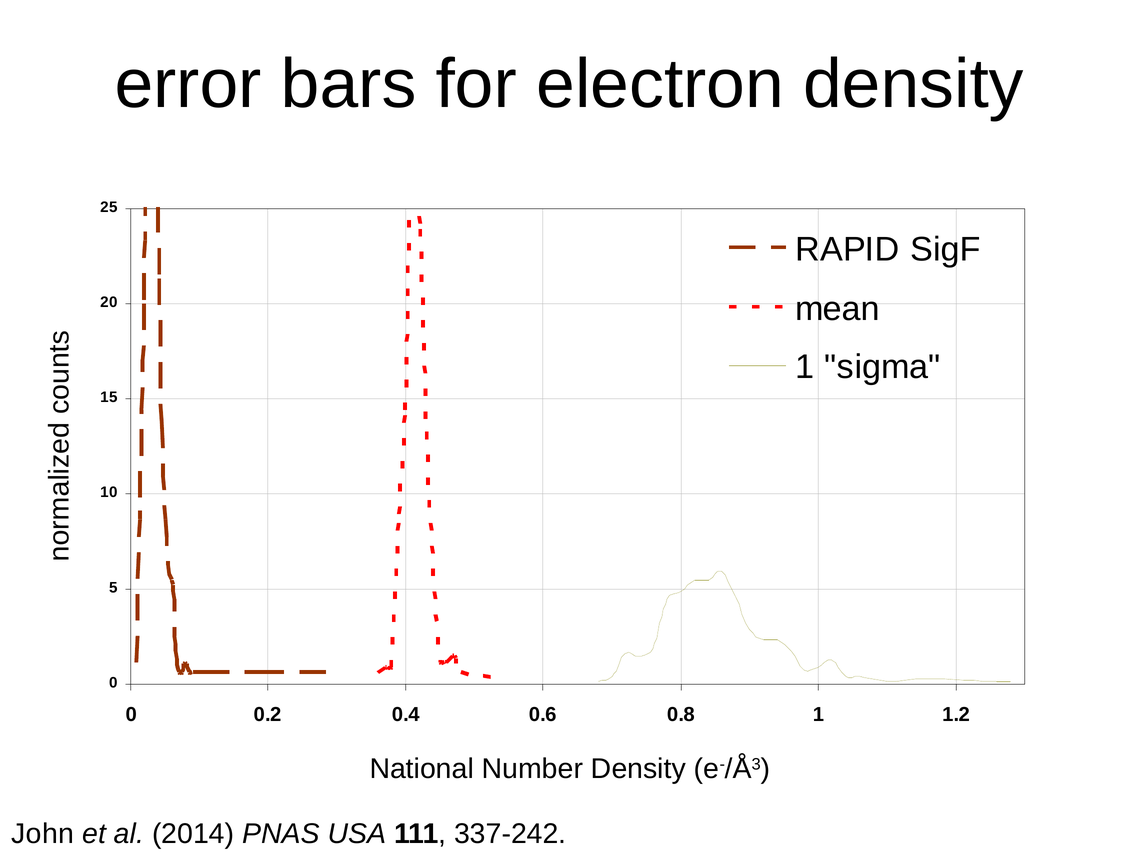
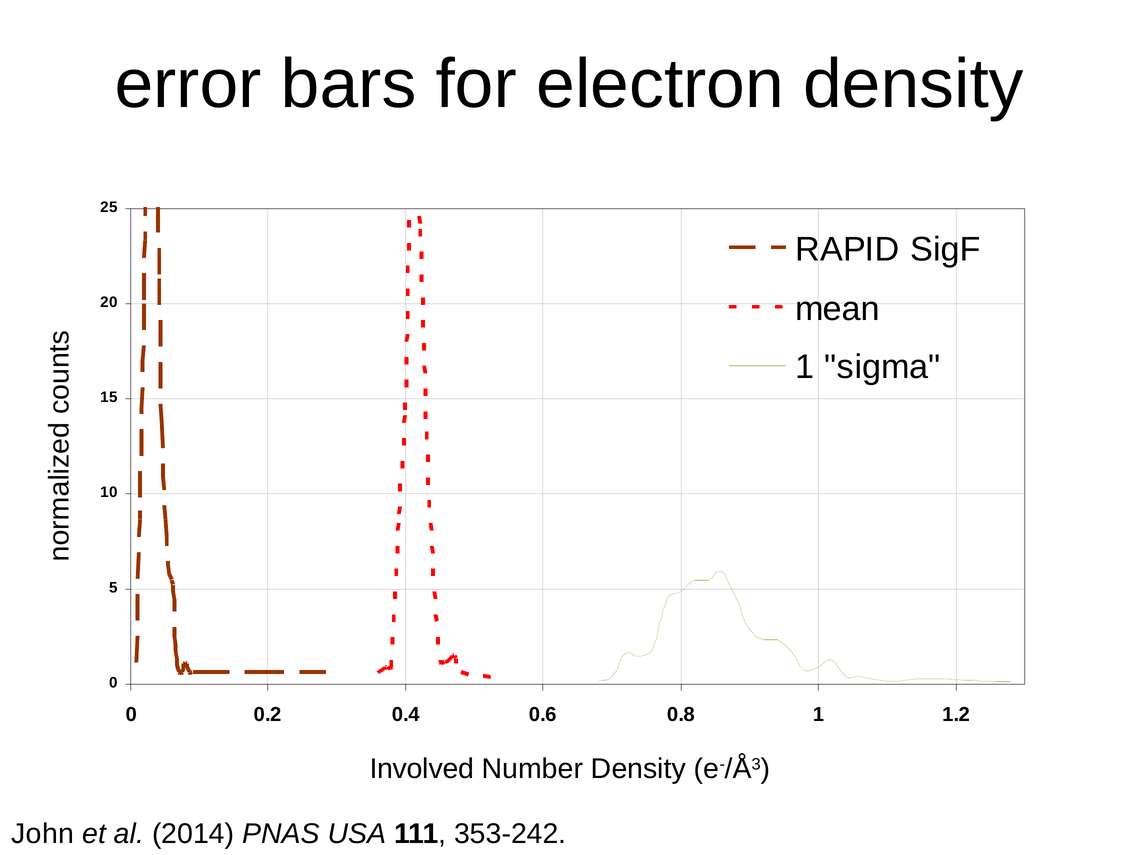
National: National -> Involved
337-242: 337-242 -> 353-242
